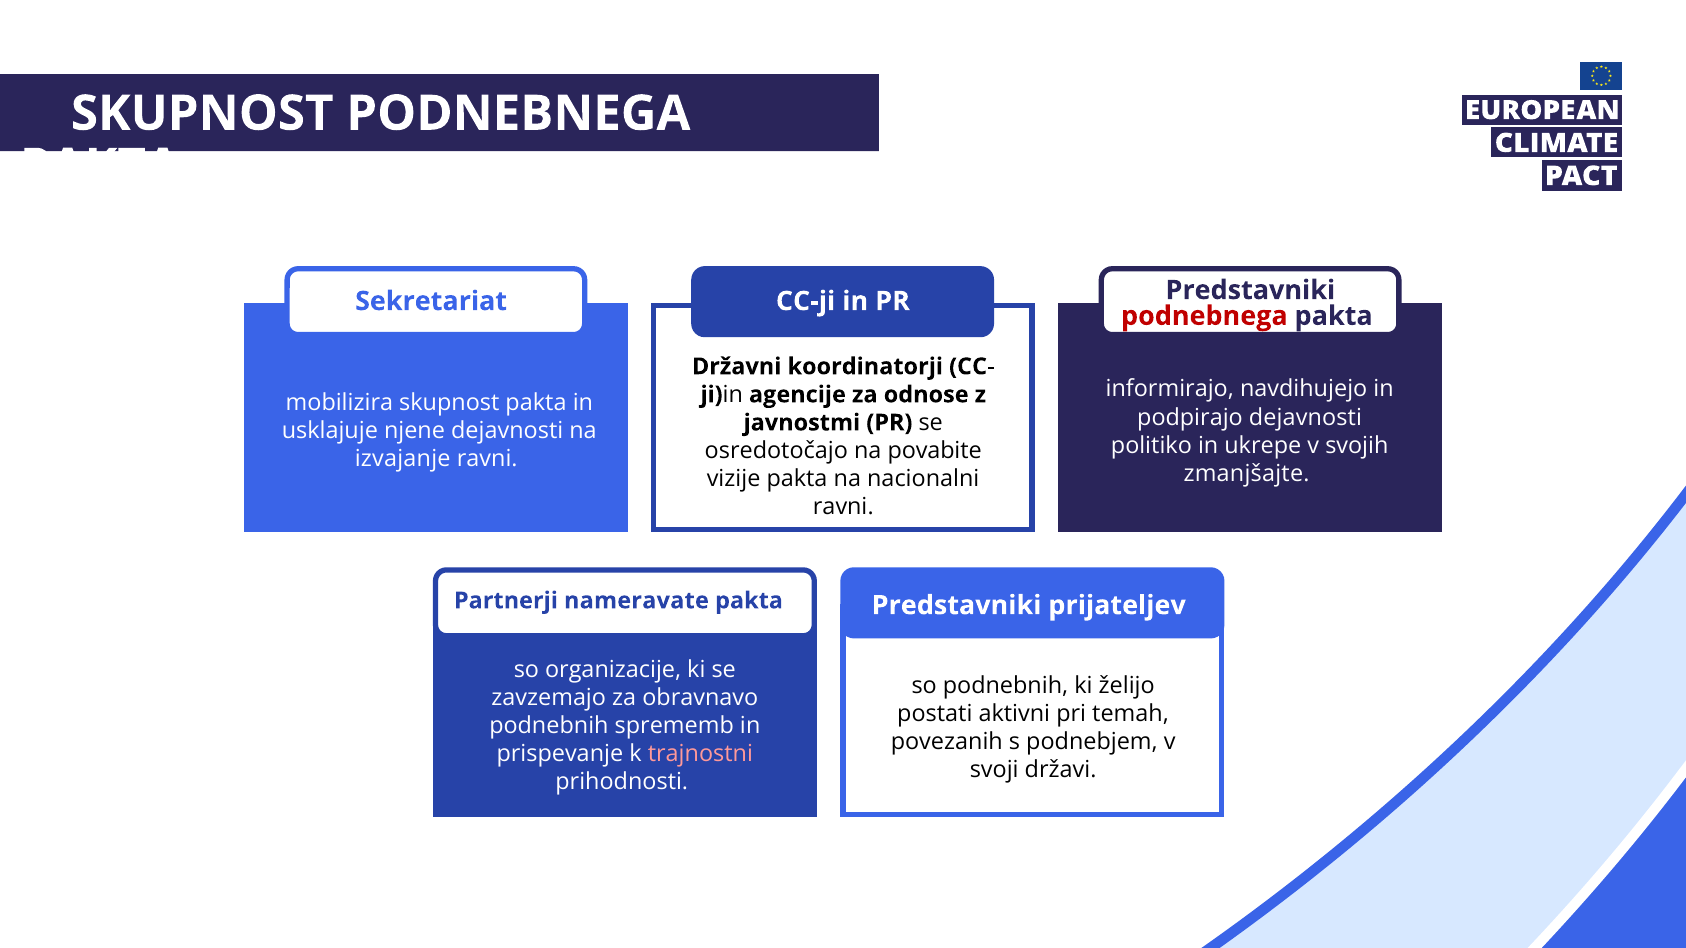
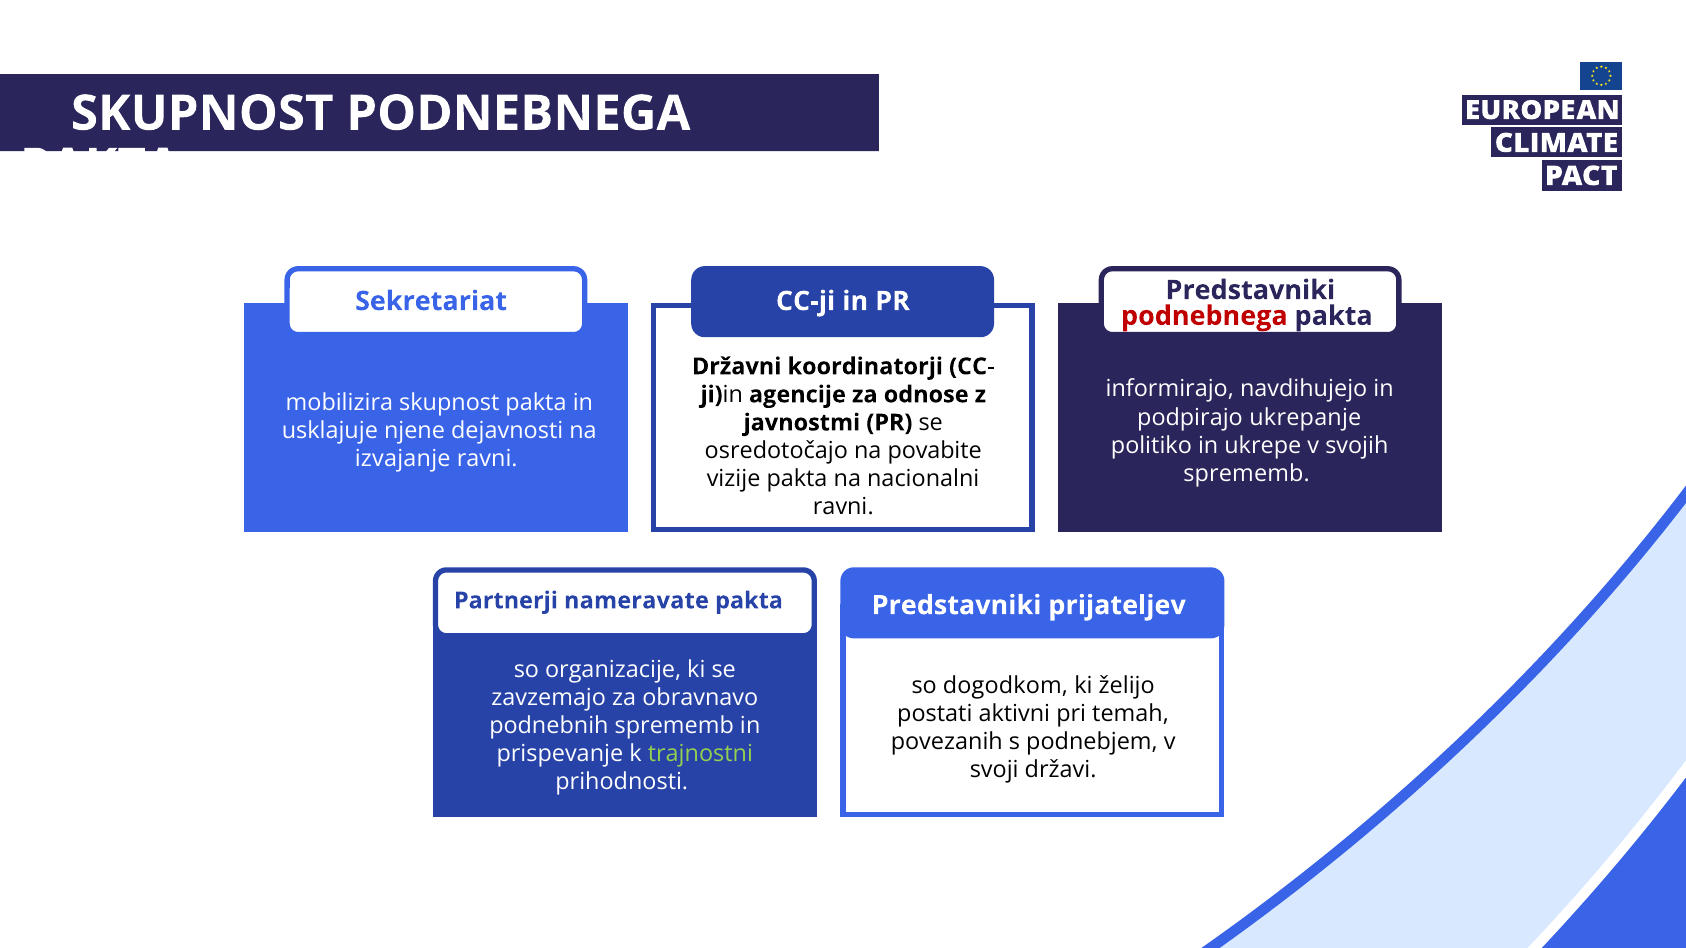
podpirajo dejavnosti: dejavnosti -> ukrepanje
zmanjšajte at (1247, 474): zmanjšajte -> sprememb
so podnebnih: podnebnih -> dogodkom
trajnostni colour: pink -> light green
